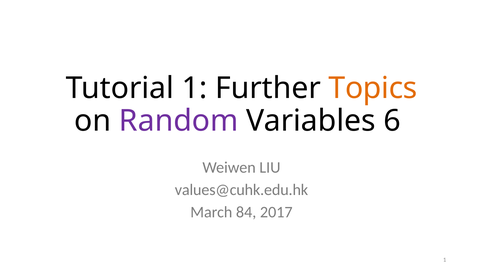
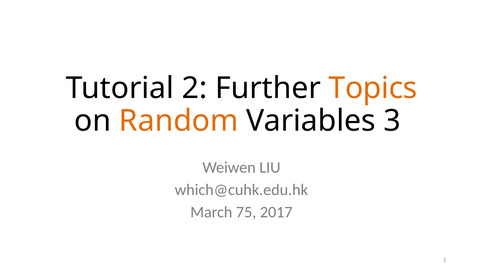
Tutorial 1: 1 -> 2
Random colour: purple -> orange
6: 6 -> 3
values@cuhk.edu.hk: values@cuhk.edu.hk -> which@cuhk.edu.hk
84: 84 -> 75
